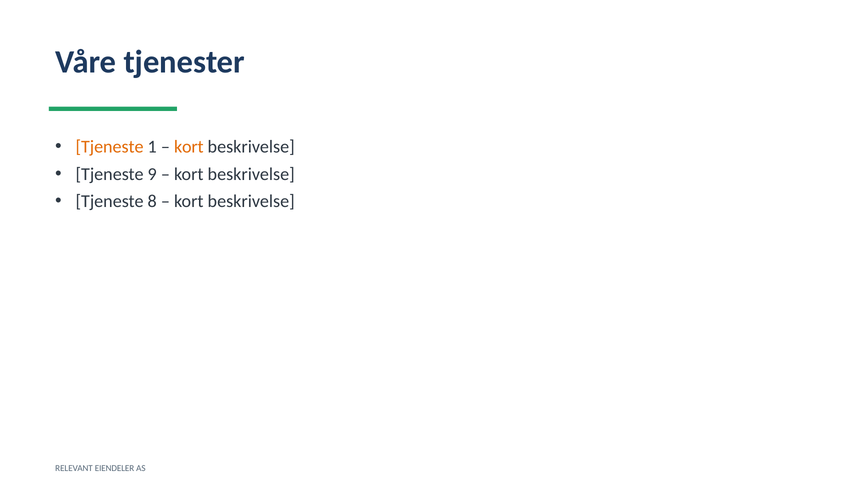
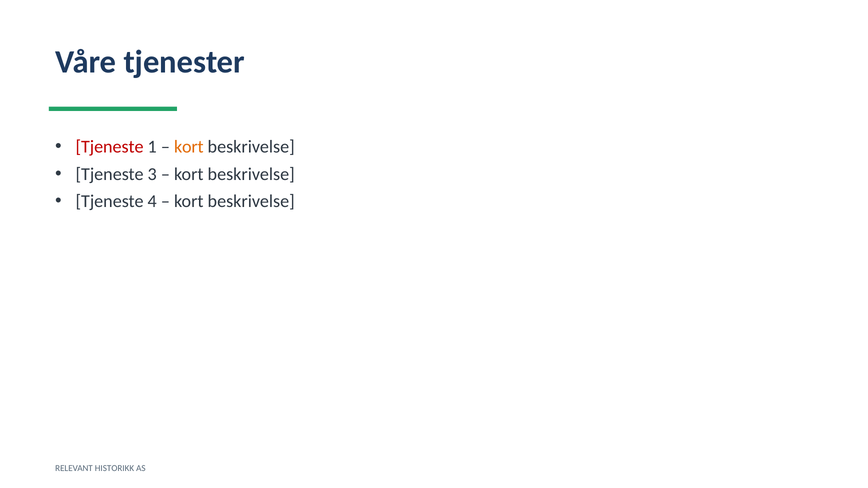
Tjeneste at (110, 147) colour: orange -> red
9: 9 -> 3
8: 8 -> 4
EIENDELER: EIENDELER -> HISTORIKK
